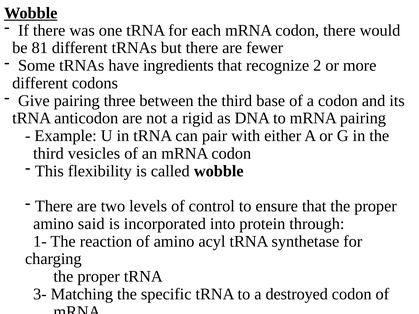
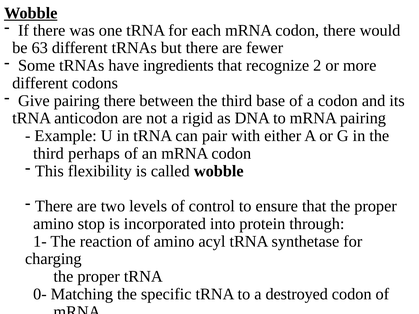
81: 81 -> 63
pairing three: three -> there
vesicles: vesicles -> perhaps
said: said -> stop
3-: 3- -> 0-
